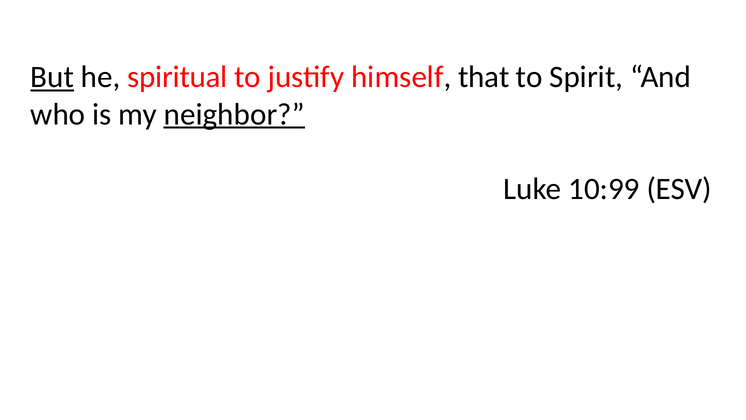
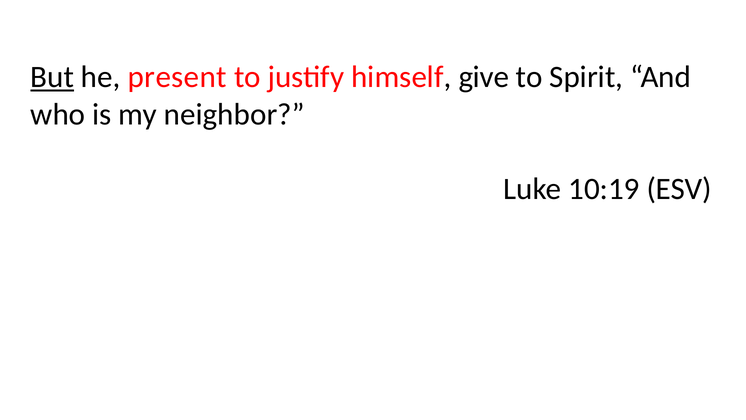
spiritual: spiritual -> present
that: that -> give
neighbor underline: present -> none
10:99: 10:99 -> 10:19
